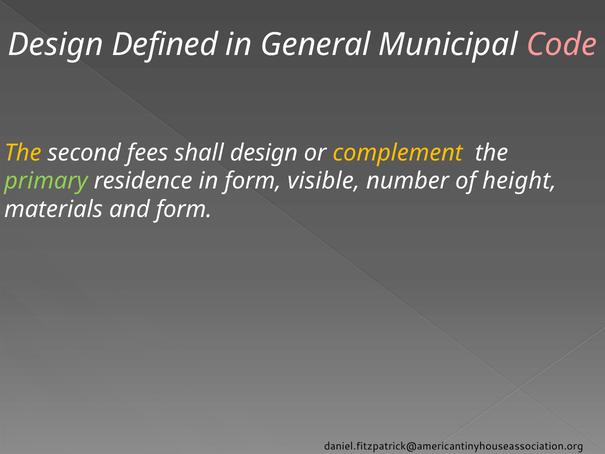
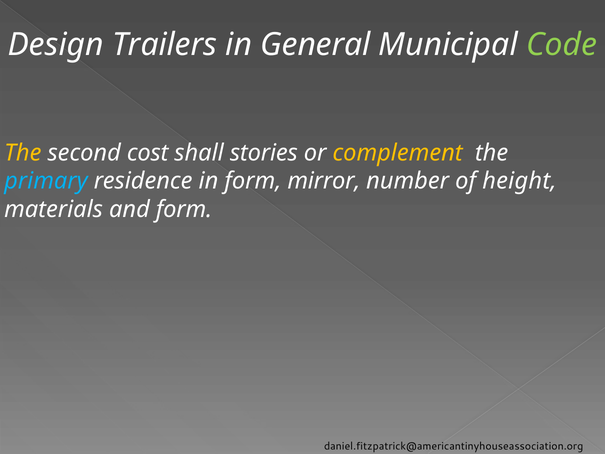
Defined: Defined -> Trailers
Code colour: pink -> light green
fees: fees -> cost
shall design: design -> stories
primary colour: light green -> light blue
visible: visible -> mirror
